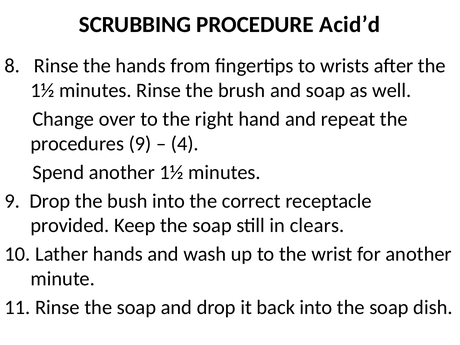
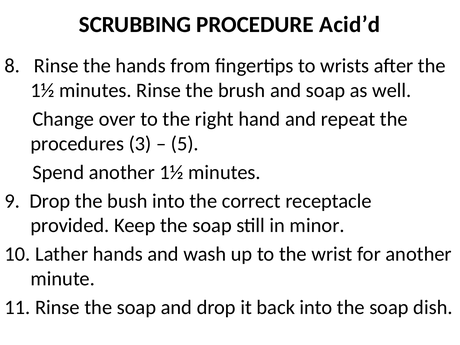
procedures 9: 9 -> 3
4: 4 -> 5
clears: clears -> minor
